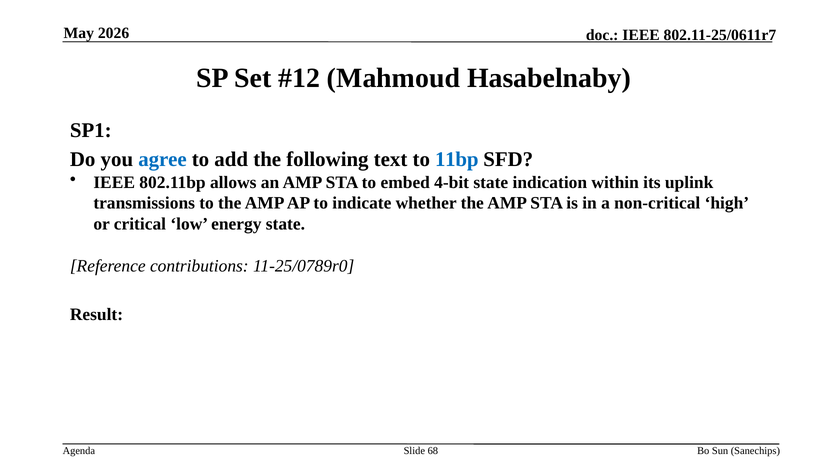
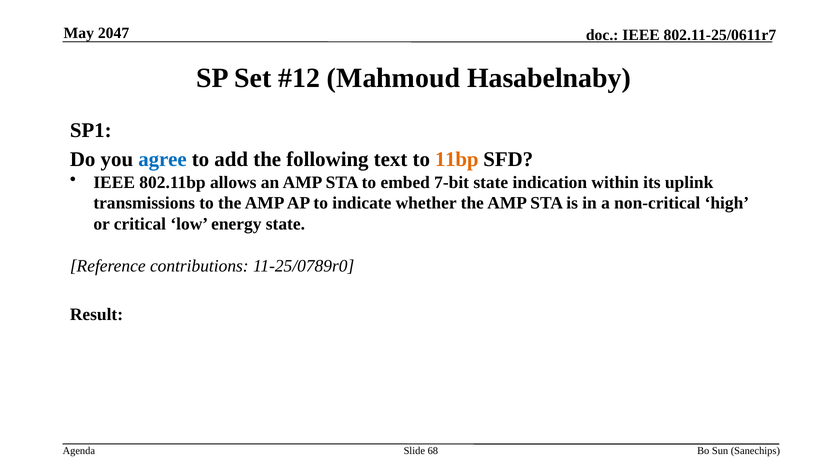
2026: 2026 -> 2047
11bp colour: blue -> orange
4-bit: 4-bit -> 7-bit
